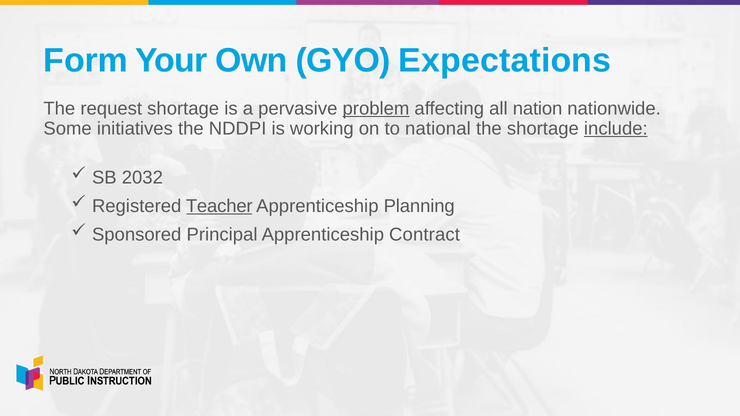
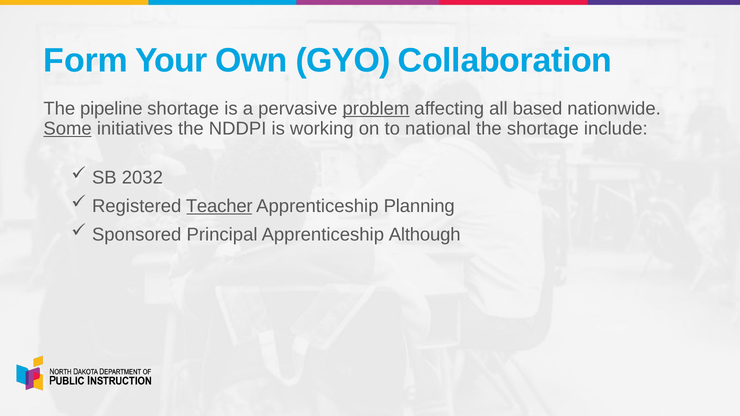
Expectations: Expectations -> Collaboration
request: request -> pipeline
nation: nation -> based
Some underline: none -> present
include underline: present -> none
Contract: Contract -> Although
